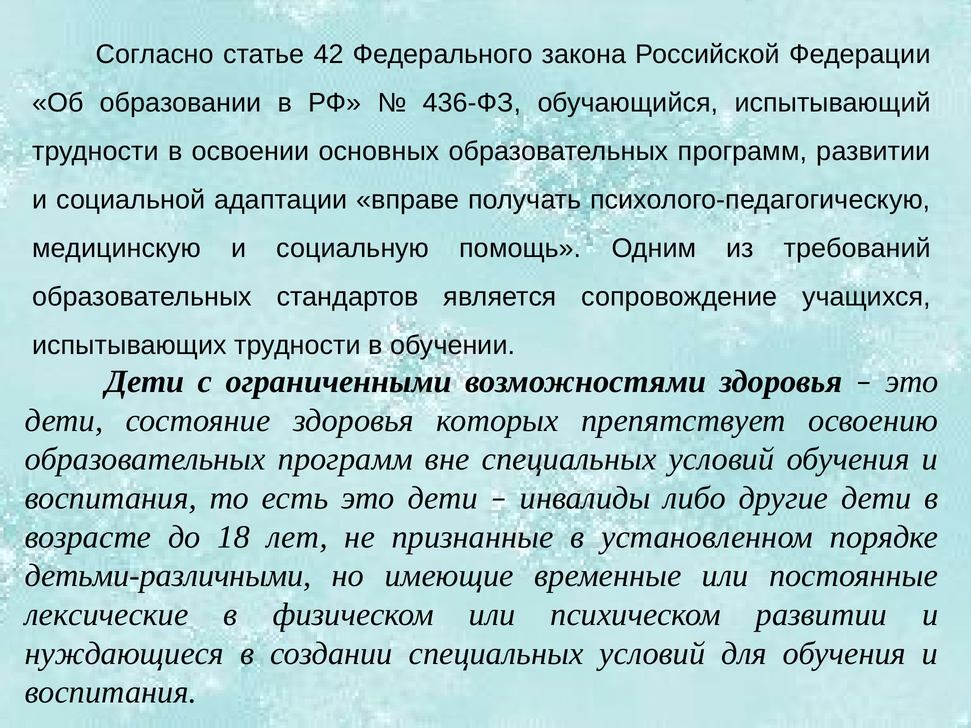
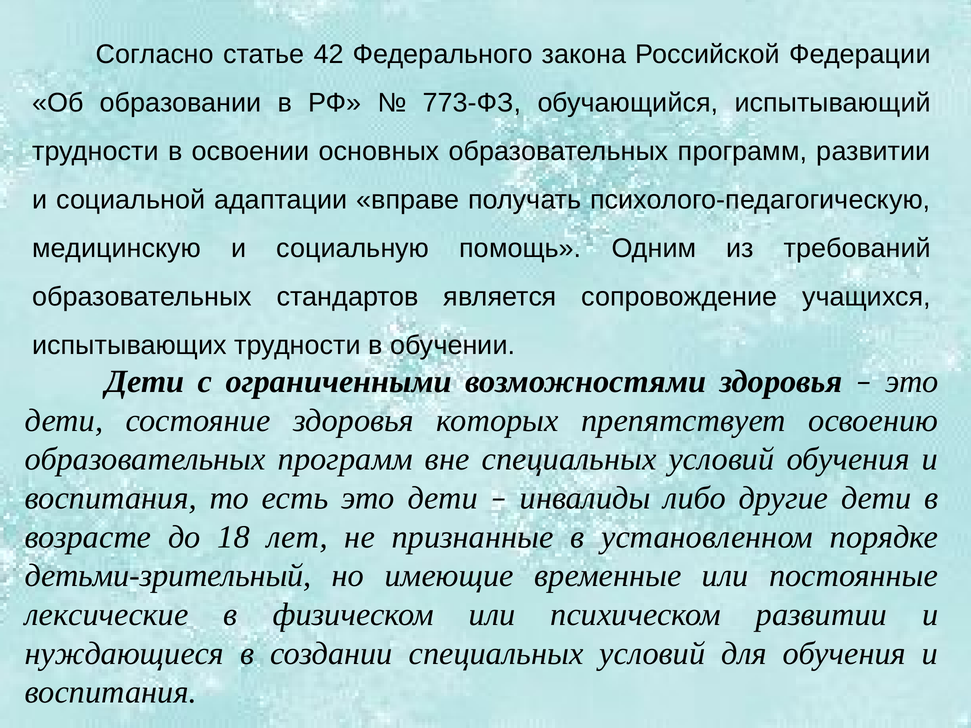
436-ФЗ: 436-ФЗ -> 773-ФЗ
детьми-различными: детьми-различными -> детьми-зрительный
